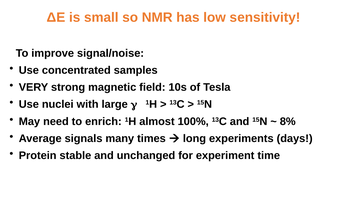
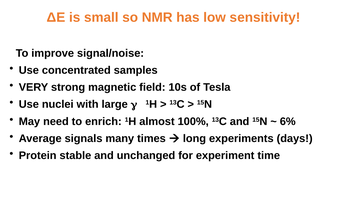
8%: 8% -> 6%
